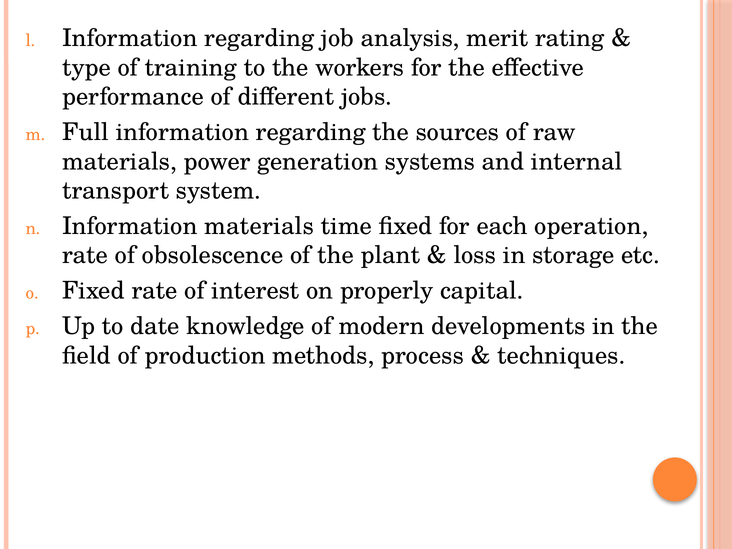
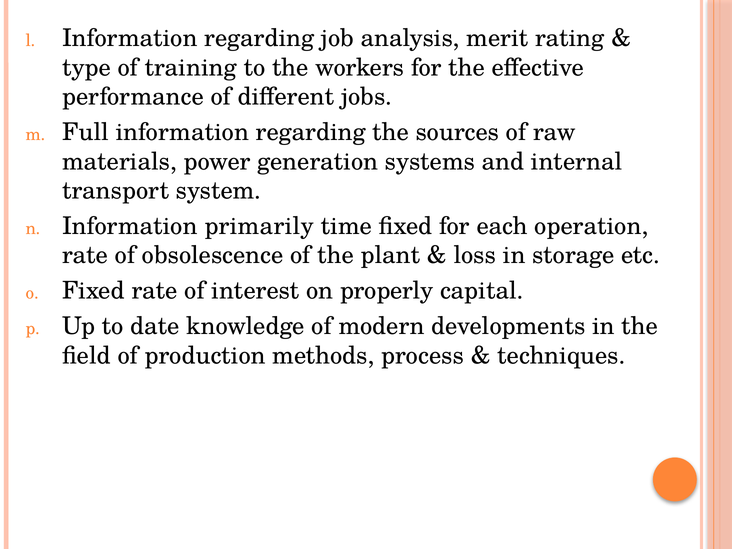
Information materials: materials -> primarily
